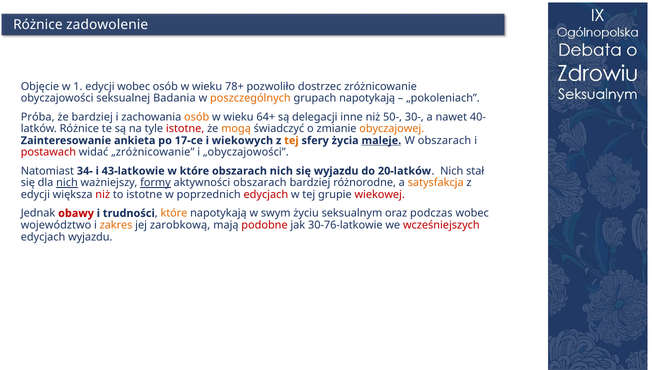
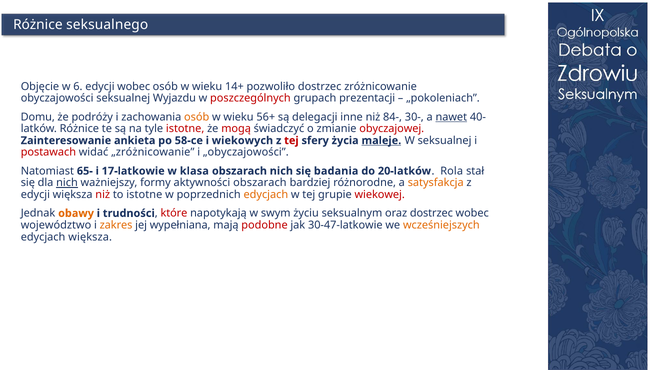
zadowolenie: zadowolenie -> seksualnego
1: 1 -> 6
78+: 78+ -> 14+
Badania: Badania -> Wyjazdu
poszczególnych colour: orange -> red
grupach napotykają: napotykają -> prezentacji
Próba: Próba -> Domu
że bardziej: bardziej -> podróży
64+: 64+ -> 56+
50-: 50- -> 84-
nawet underline: none -> present
mogą colour: orange -> red
obyczajowej colour: orange -> red
17-ce: 17-ce -> 58-ce
tej at (291, 140) colour: orange -> red
W obszarach: obszarach -> seksualnej
34-: 34- -> 65-
43-latkowie: 43-latkowie -> 17-latkowie
w które: które -> klasa
się wyjazdu: wyjazdu -> badania
20-latków Nich: Nich -> Rola
formy underline: present -> none
edycjach at (266, 194) colour: red -> orange
obawy colour: red -> orange
które at (174, 213) colour: orange -> red
oraz podczas: podczas -> dostrzec
zarobkową: zarobkową -> wypełniana
30-76-latkowie: 30-76-latkowie -> 30-47-latkowie
wcześniejszych colour: red -> orange
edycjach wyjazdu: wyjazdu -> większa
